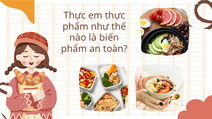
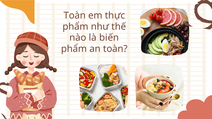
Thực at (75, 16): Thực -> Toàn
